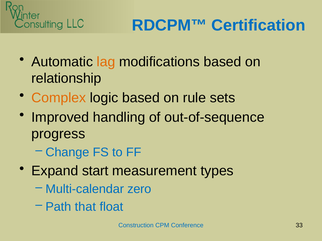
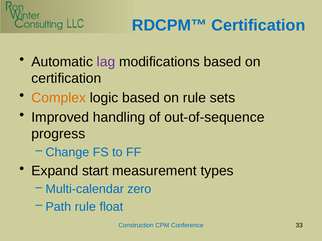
lag colour: orange -> purple
relationship at (66, 79): relationship -> certification
Path that: that -> rule
